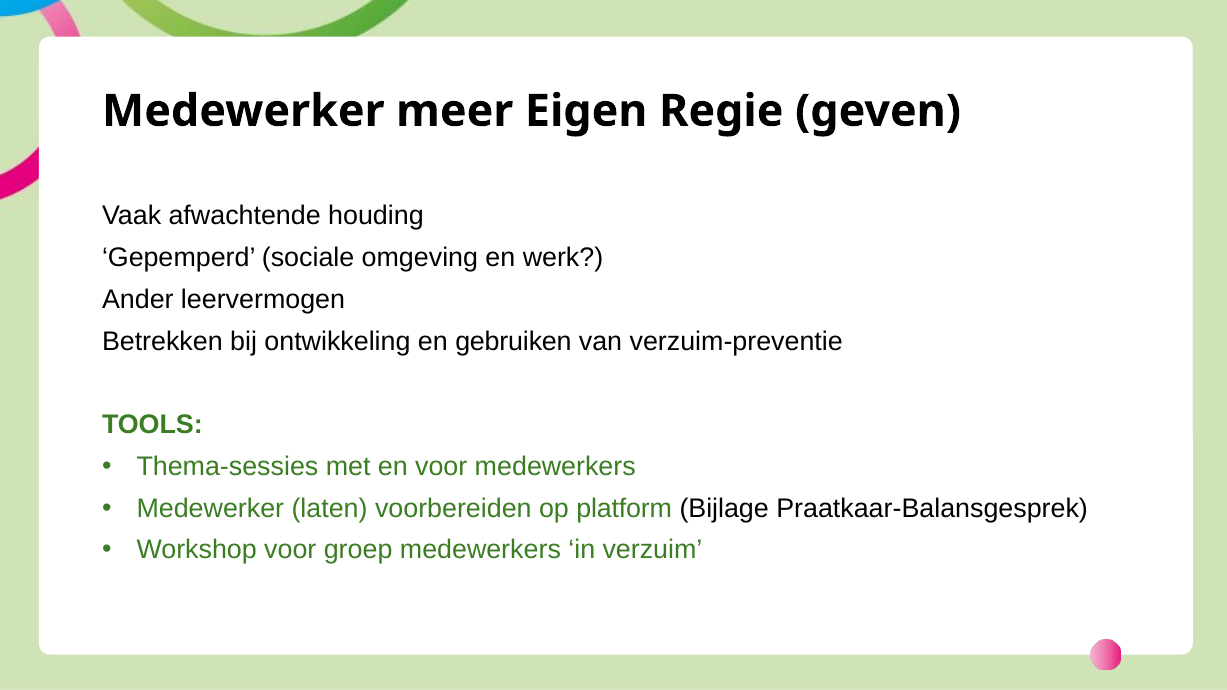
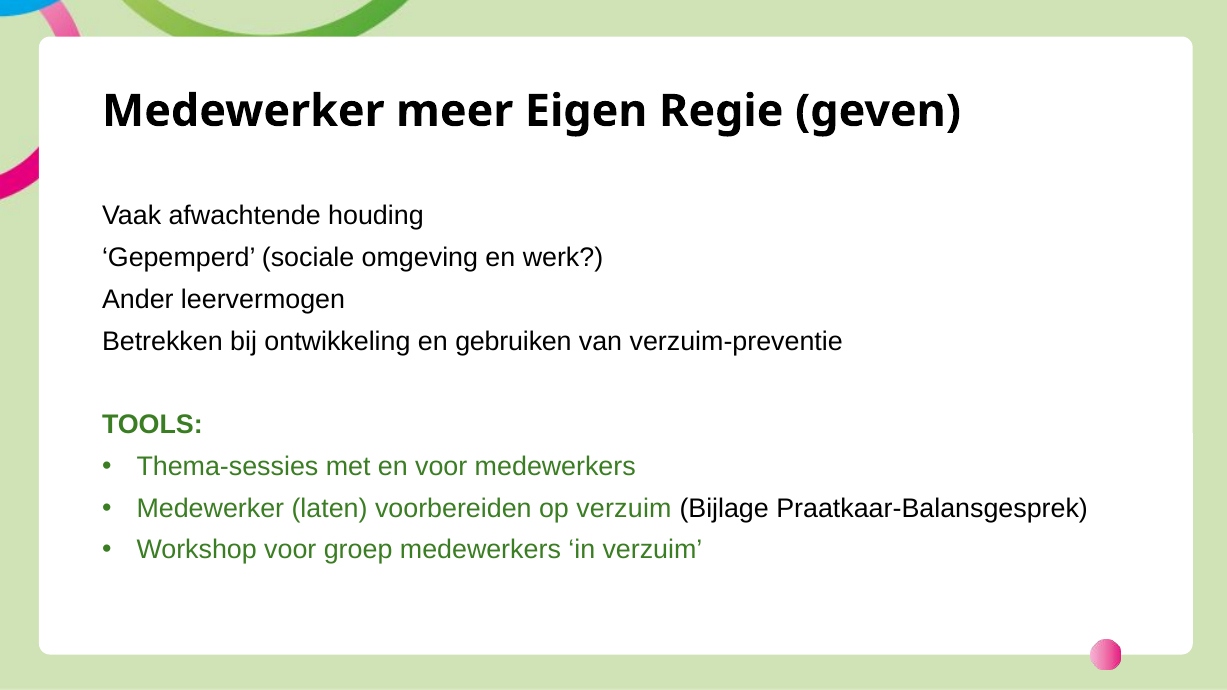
op platform: platform -> verzuim
